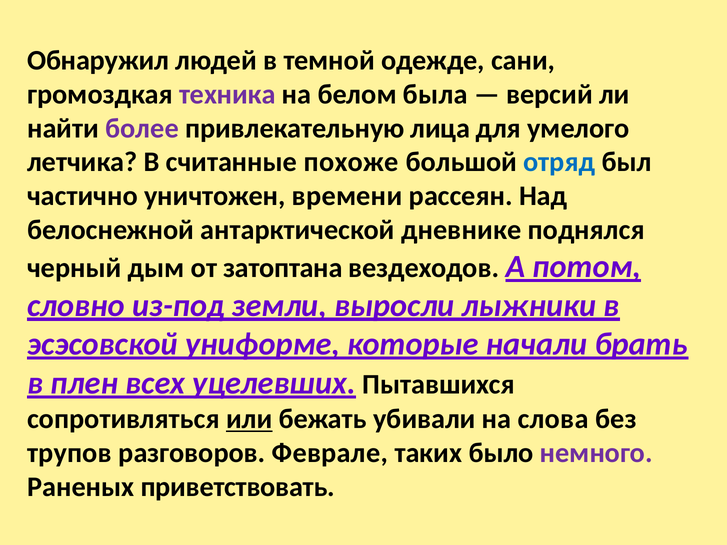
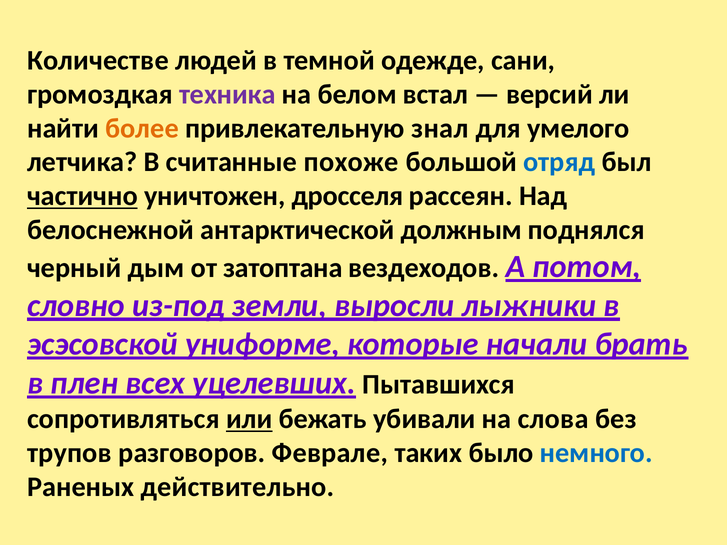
Обнаружил: Обнаружил -> Количестве
была: была -> встал
более colour: purple -> orange
лица: лица -> знал
частично underline: none -> present
времени: времени -> дросселя
дневнике: дневнике -> должным
немного colour: purple -> blue
приветствовать: приветствовать -> действительно
